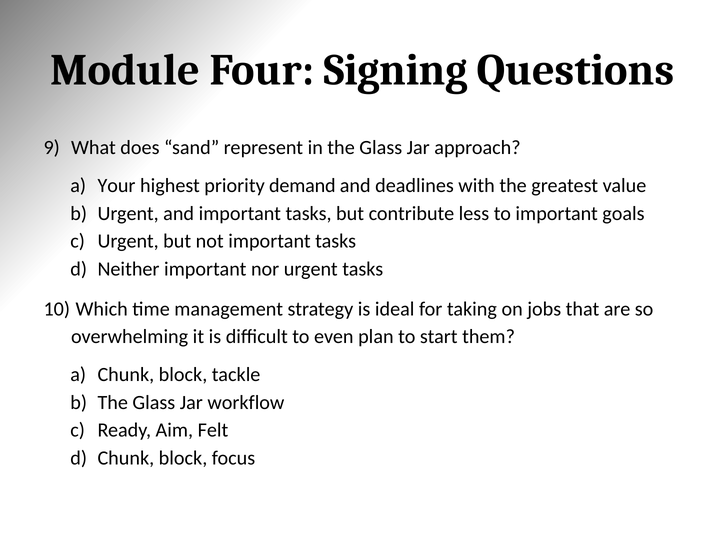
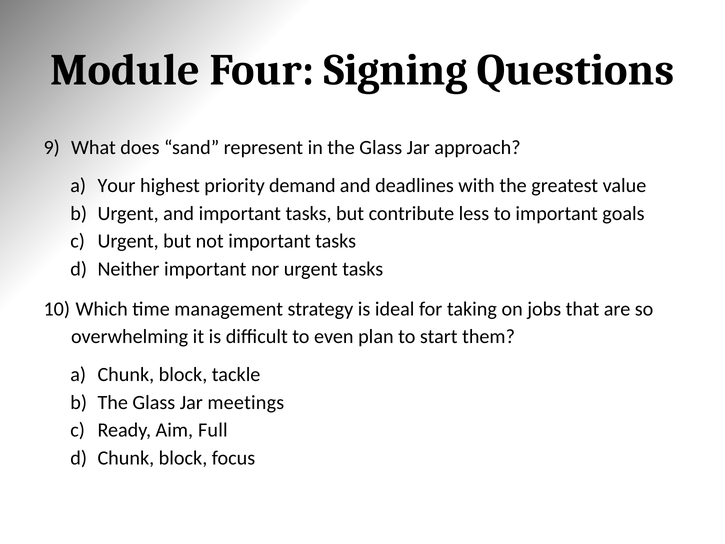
workflow: workflow -> meetings
Felt: Felt -> Full
